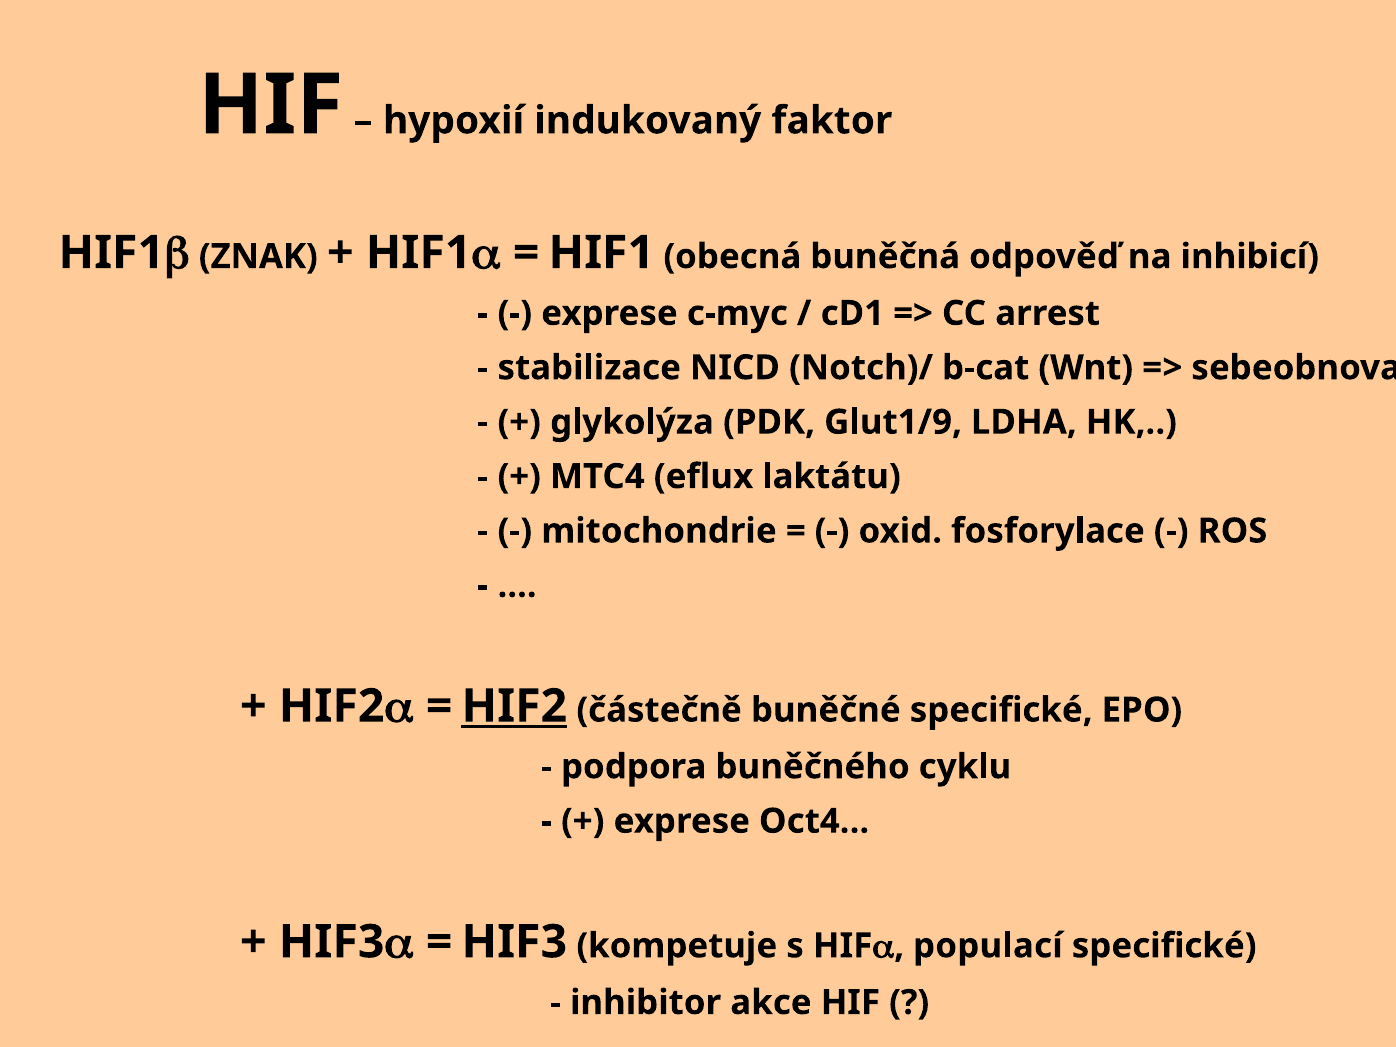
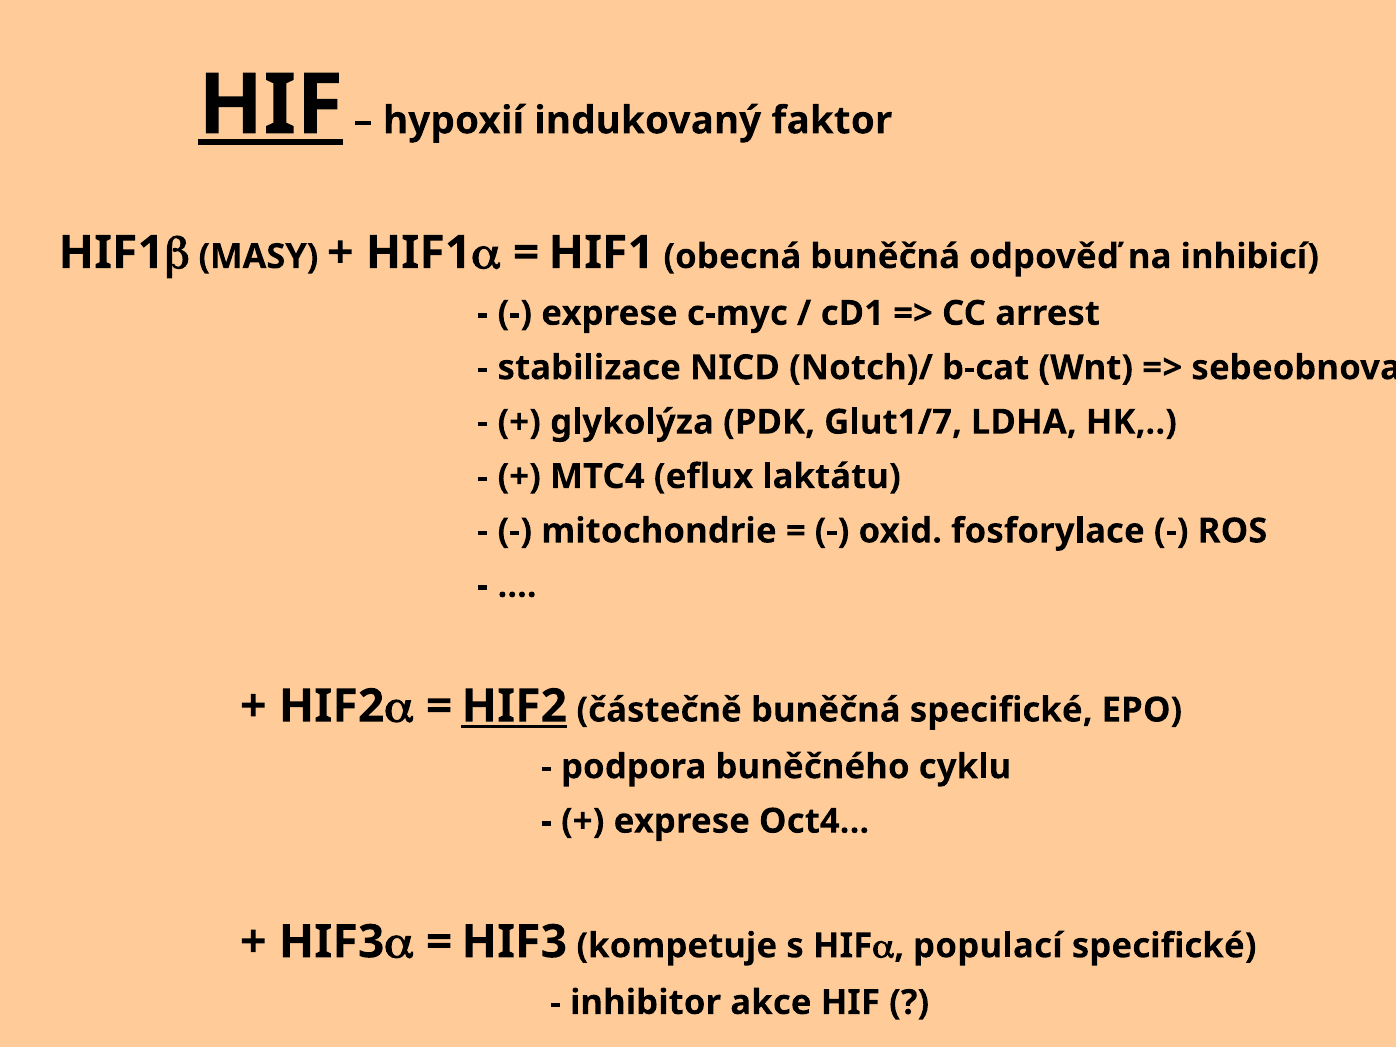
HIF at (271, 105) underline: none -> present
ZNAK: ZNAK -> MASY
Glut1/9: Glut1/9 -> Glut1/7
částečně buněčné: buněčné -> buněčná
